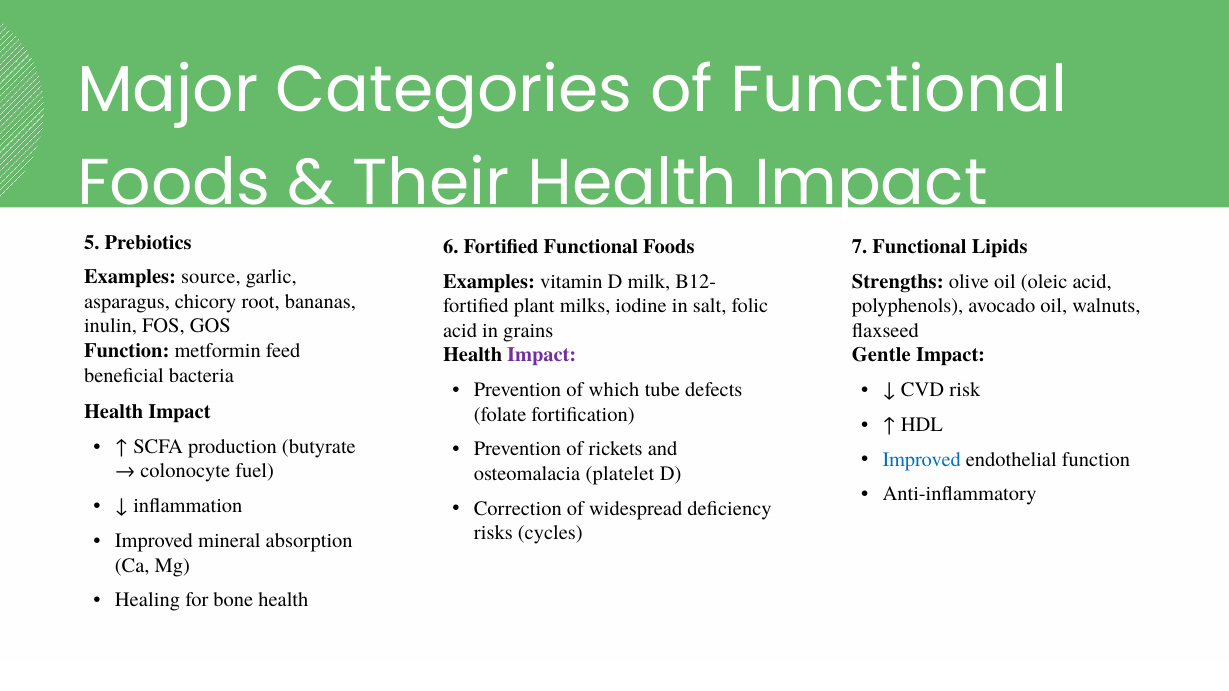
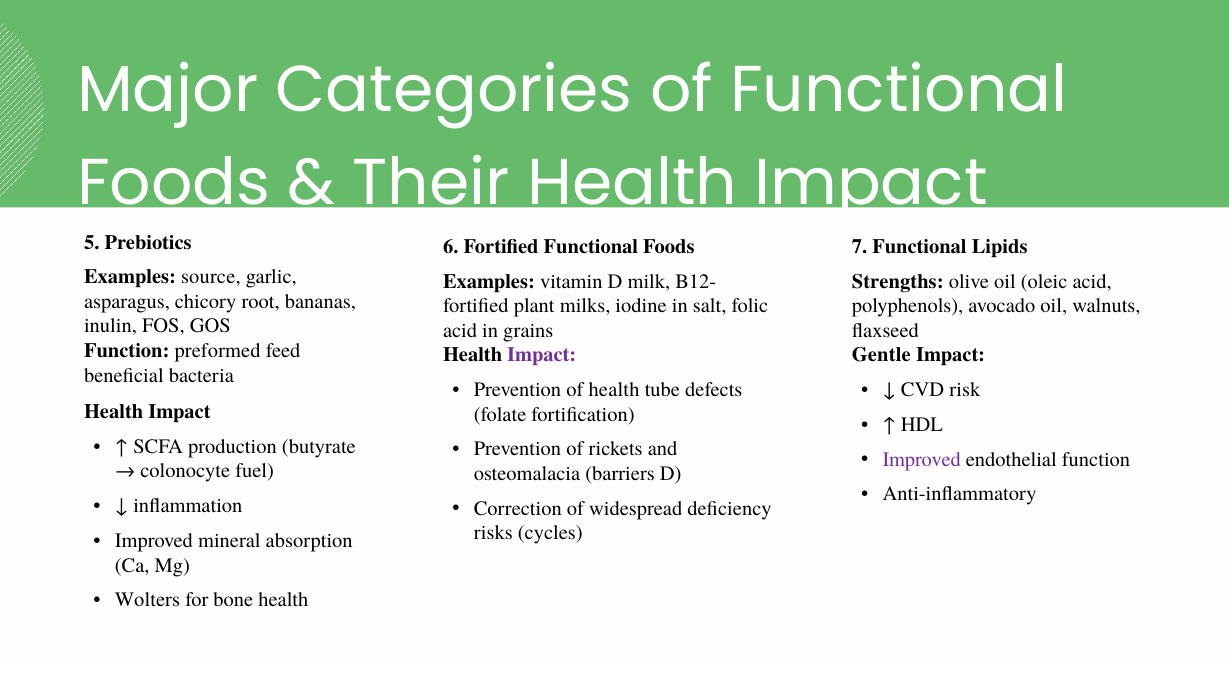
metformin: metformin -> preformed
of which: which -> health
Improved at (922, 460) colour: blue -> purple
platelet: platelet -> barriers
Healing: Healing -> Wolters
